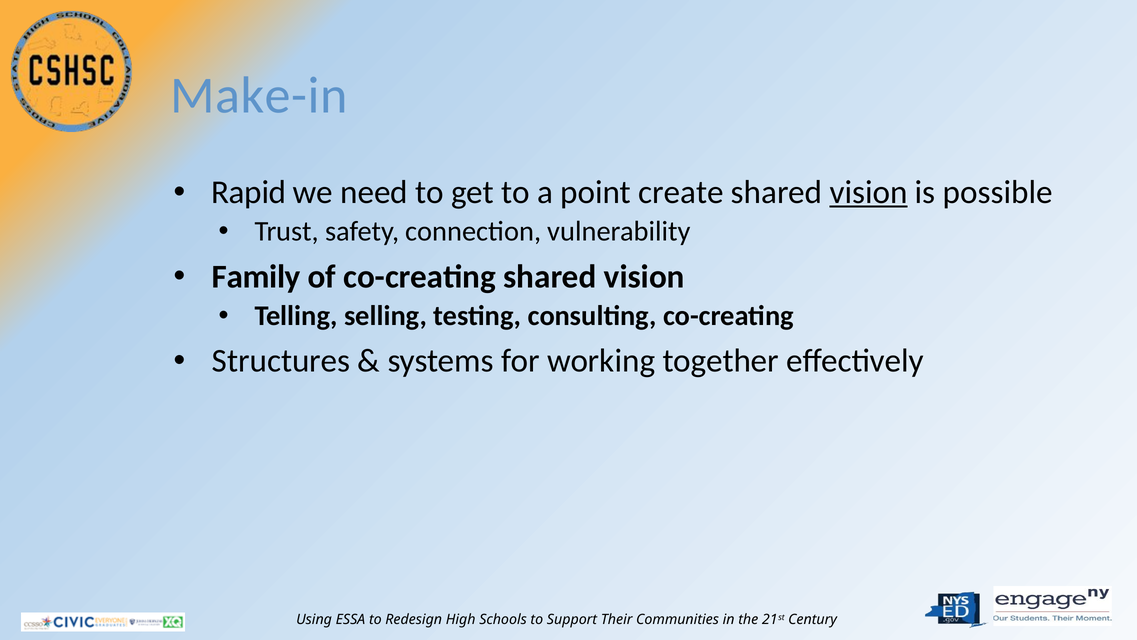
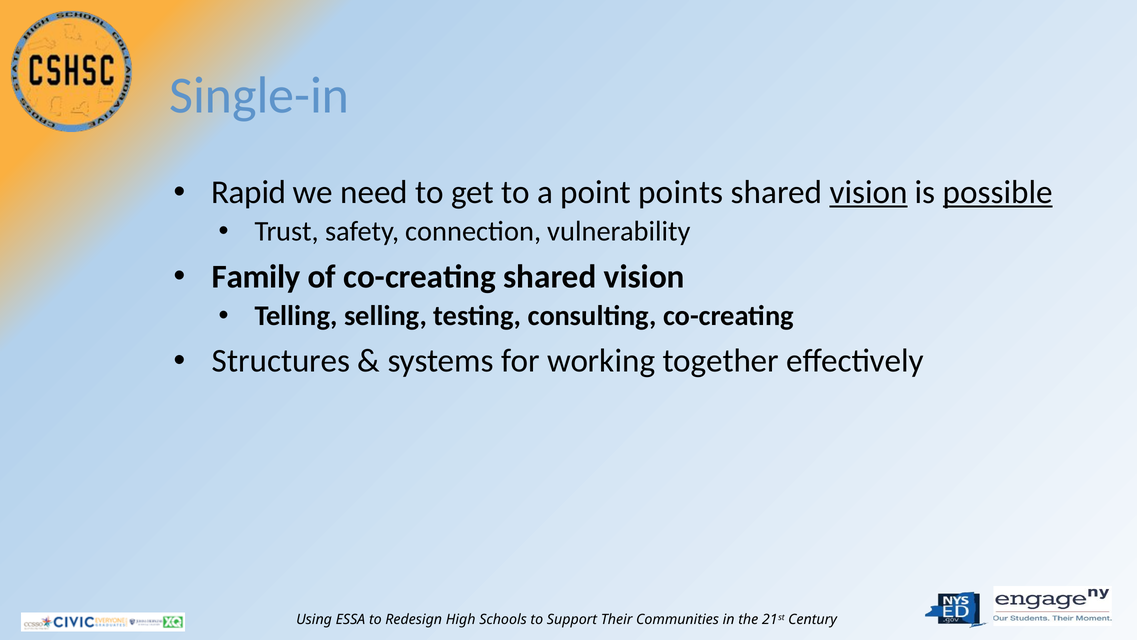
Make-in: Make-in -> Single-in
create: create -> points
possible underline: none -> present
